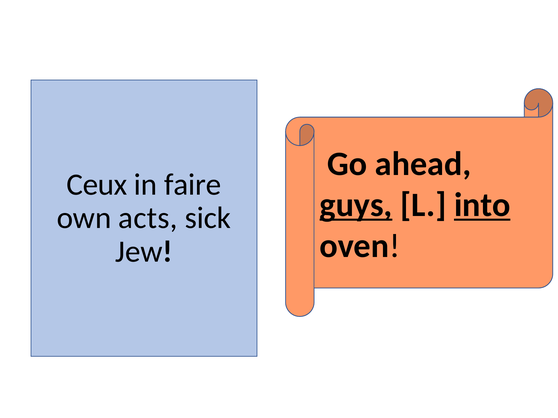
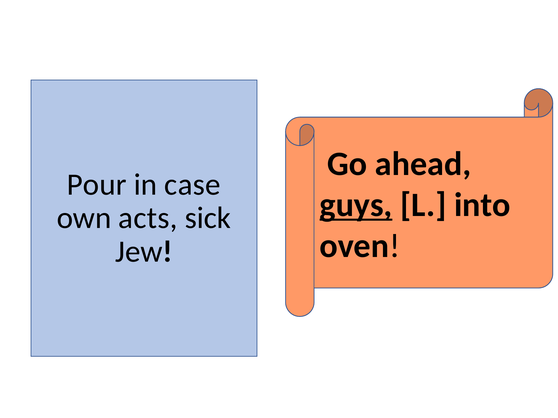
Ceux: Ceux -> Pour
faire: faire -> case
into underline: present -> none
